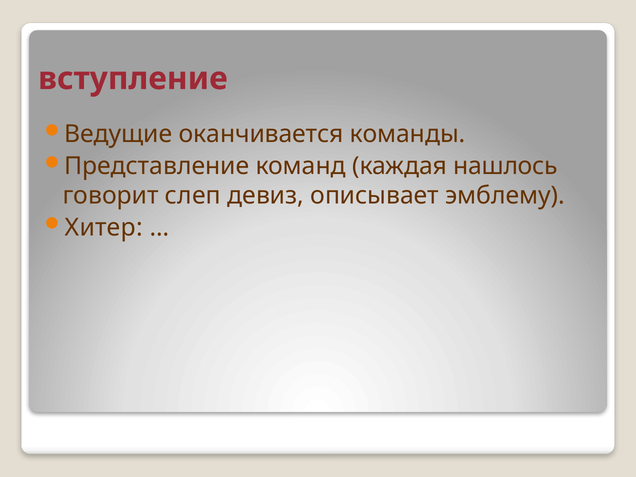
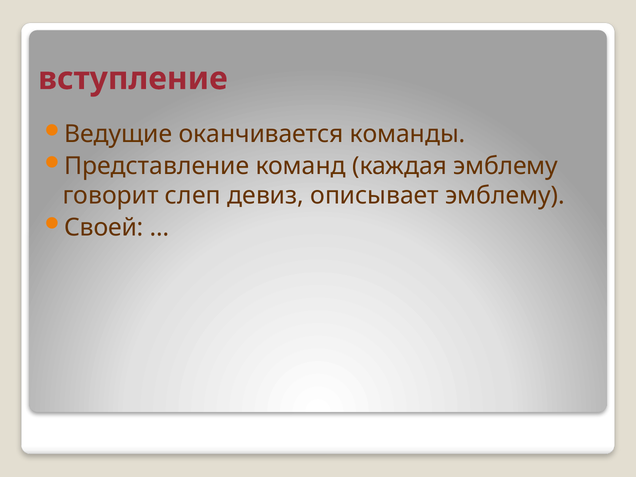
каждая нашлось: нашлось -> эмблему
Хитер: Хитер -> Своей
